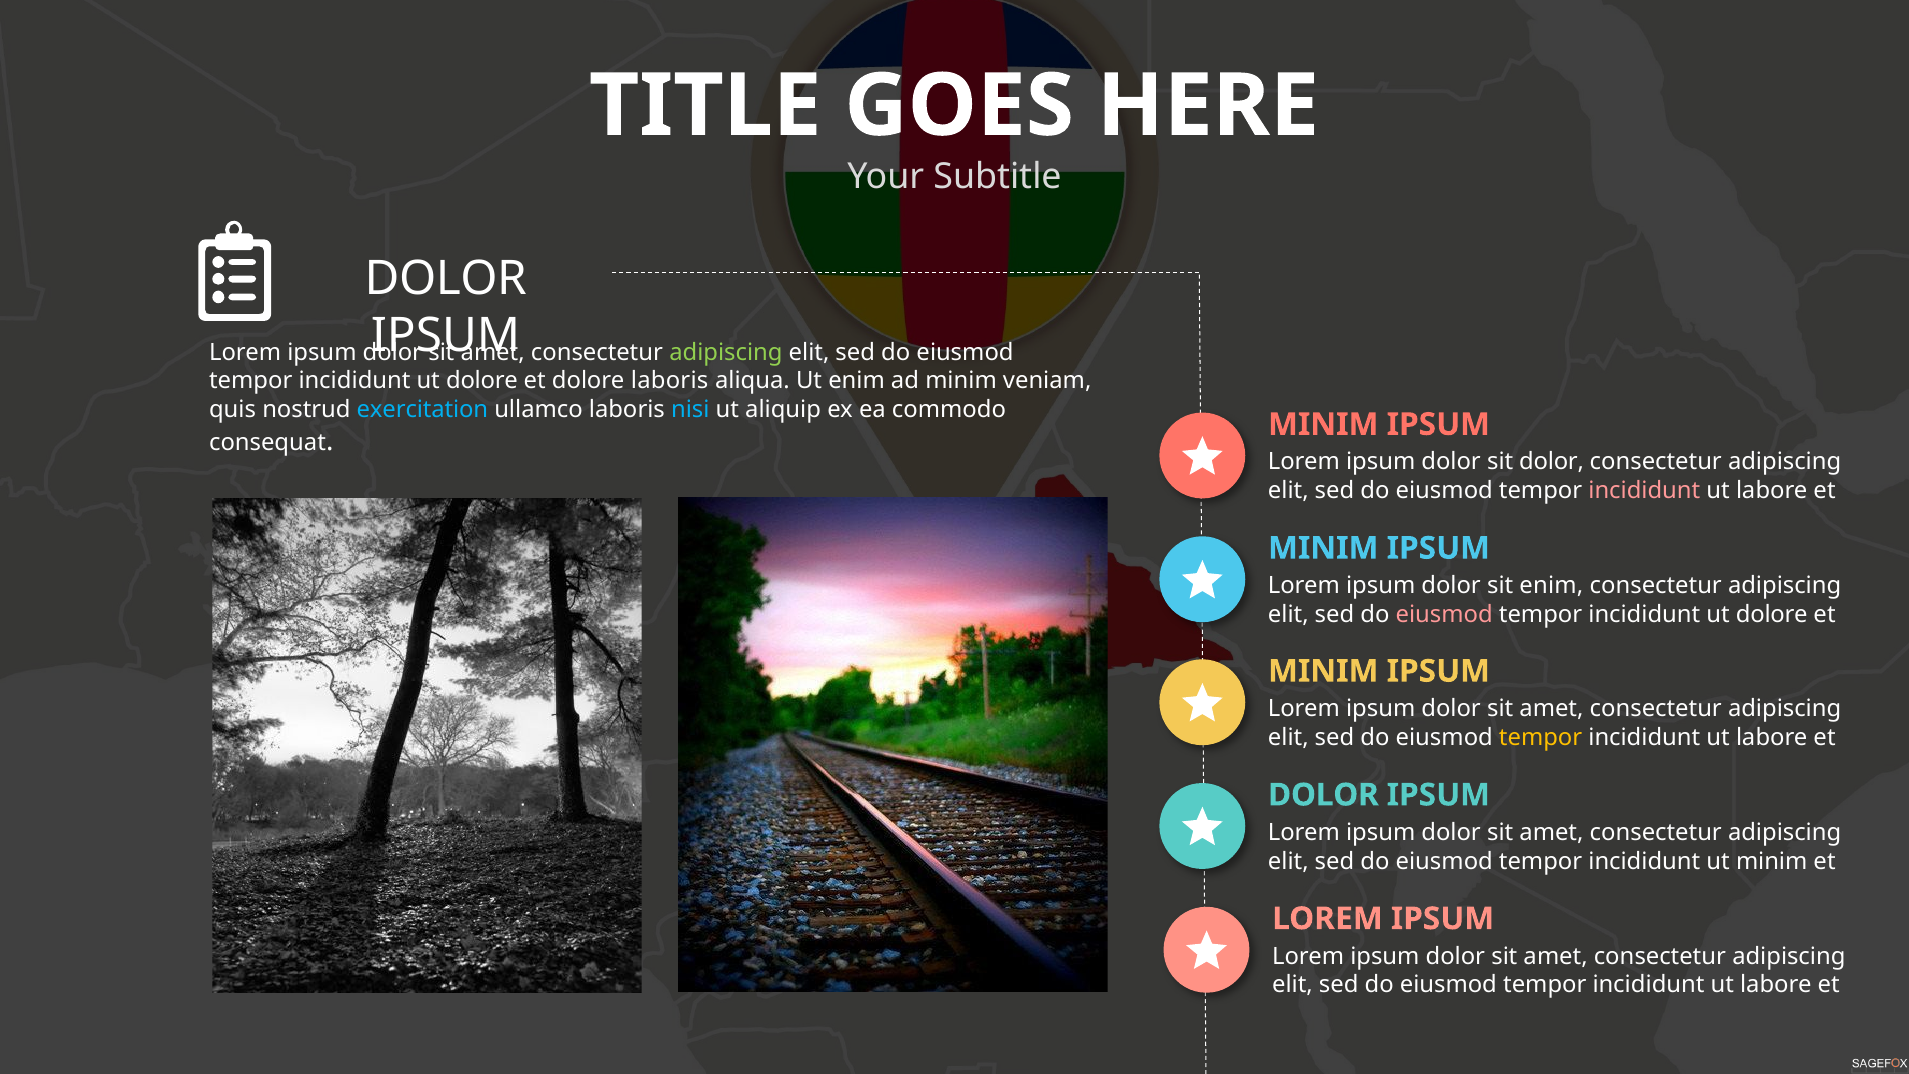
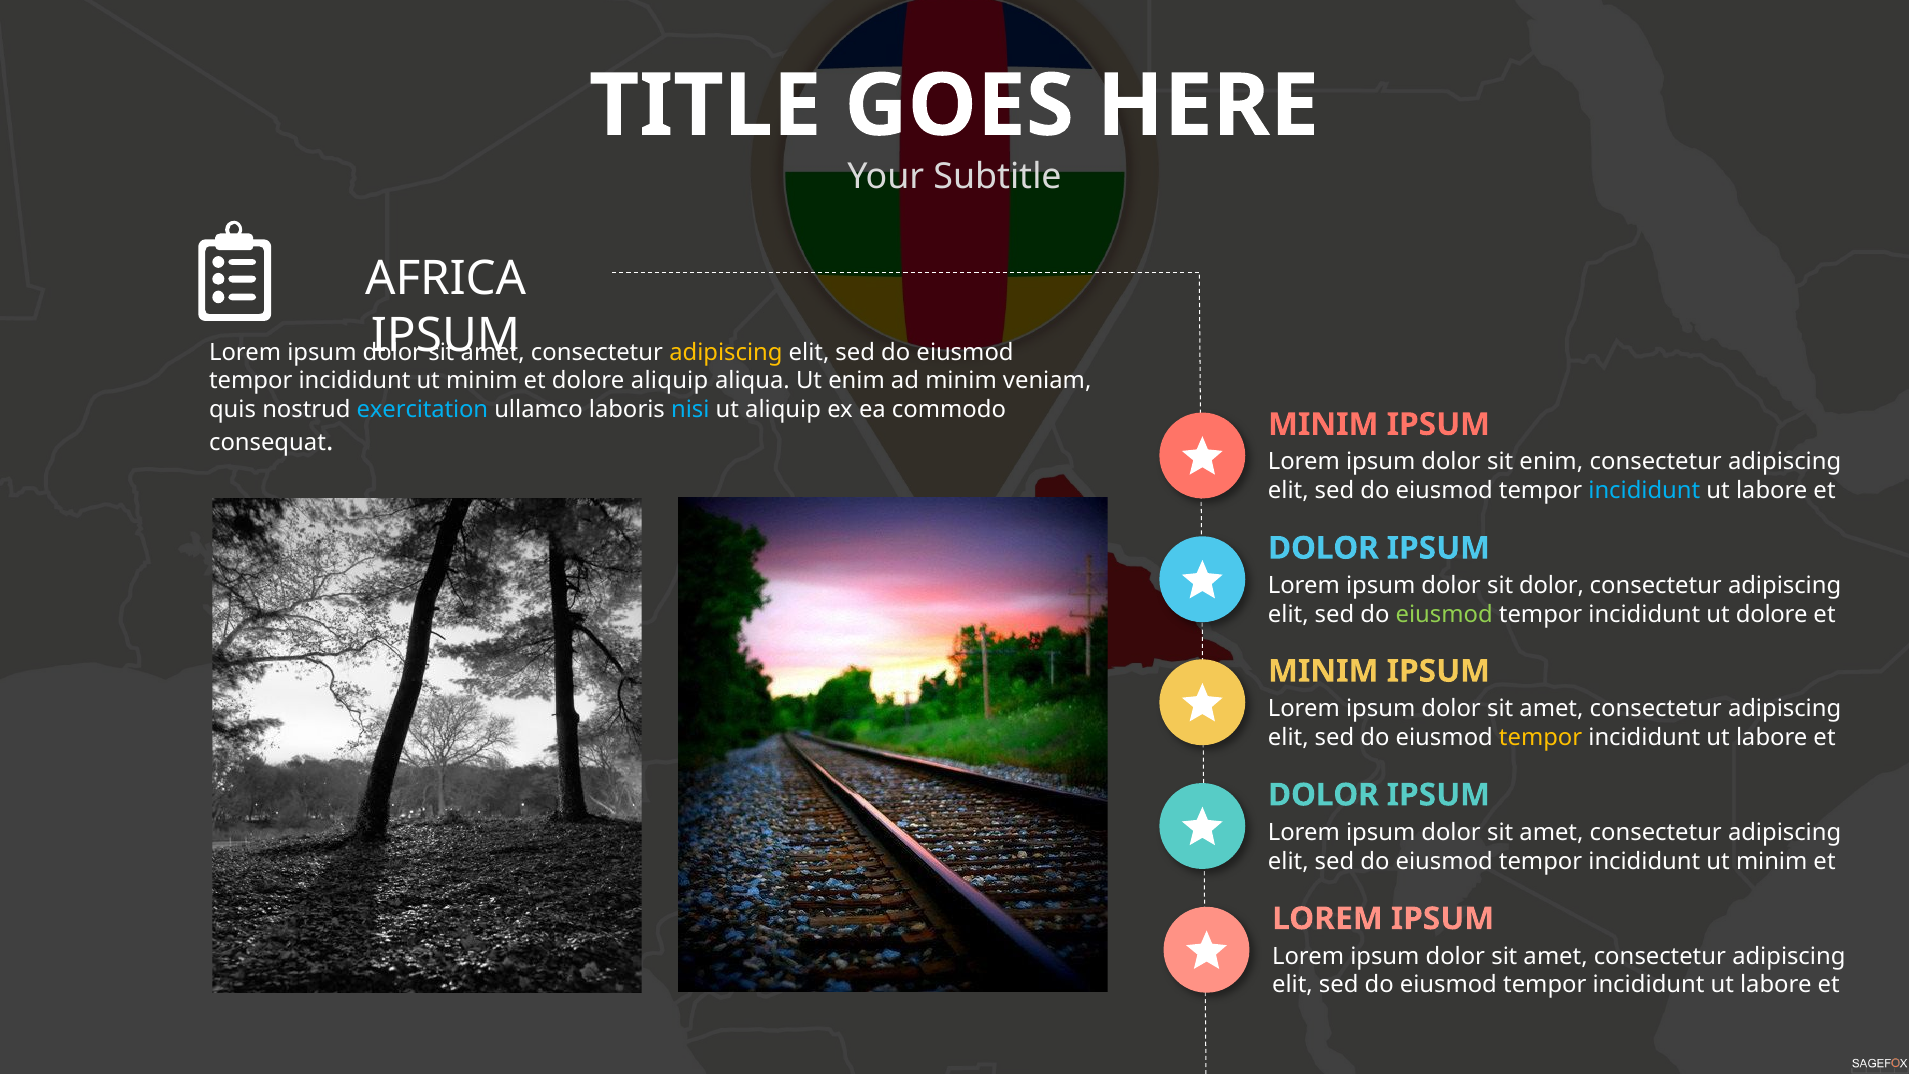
DOLOR at (446, 279): DOLOR -> AFRICA
adipiscing at (726, 352) colour: light green -> yellow
dolore at (482, 381): dolore -> minim
dolore laboris: laboris -> aliquip
sit dolor: dolor -> enim
incididunt at (1644, 491) colour: pink -> light blue
MINIM at (1323, 548): MINIM -> DOLOR
sit enim: enim -> dolor
eiusmod at (1444, 614) colour: pink -> light green
